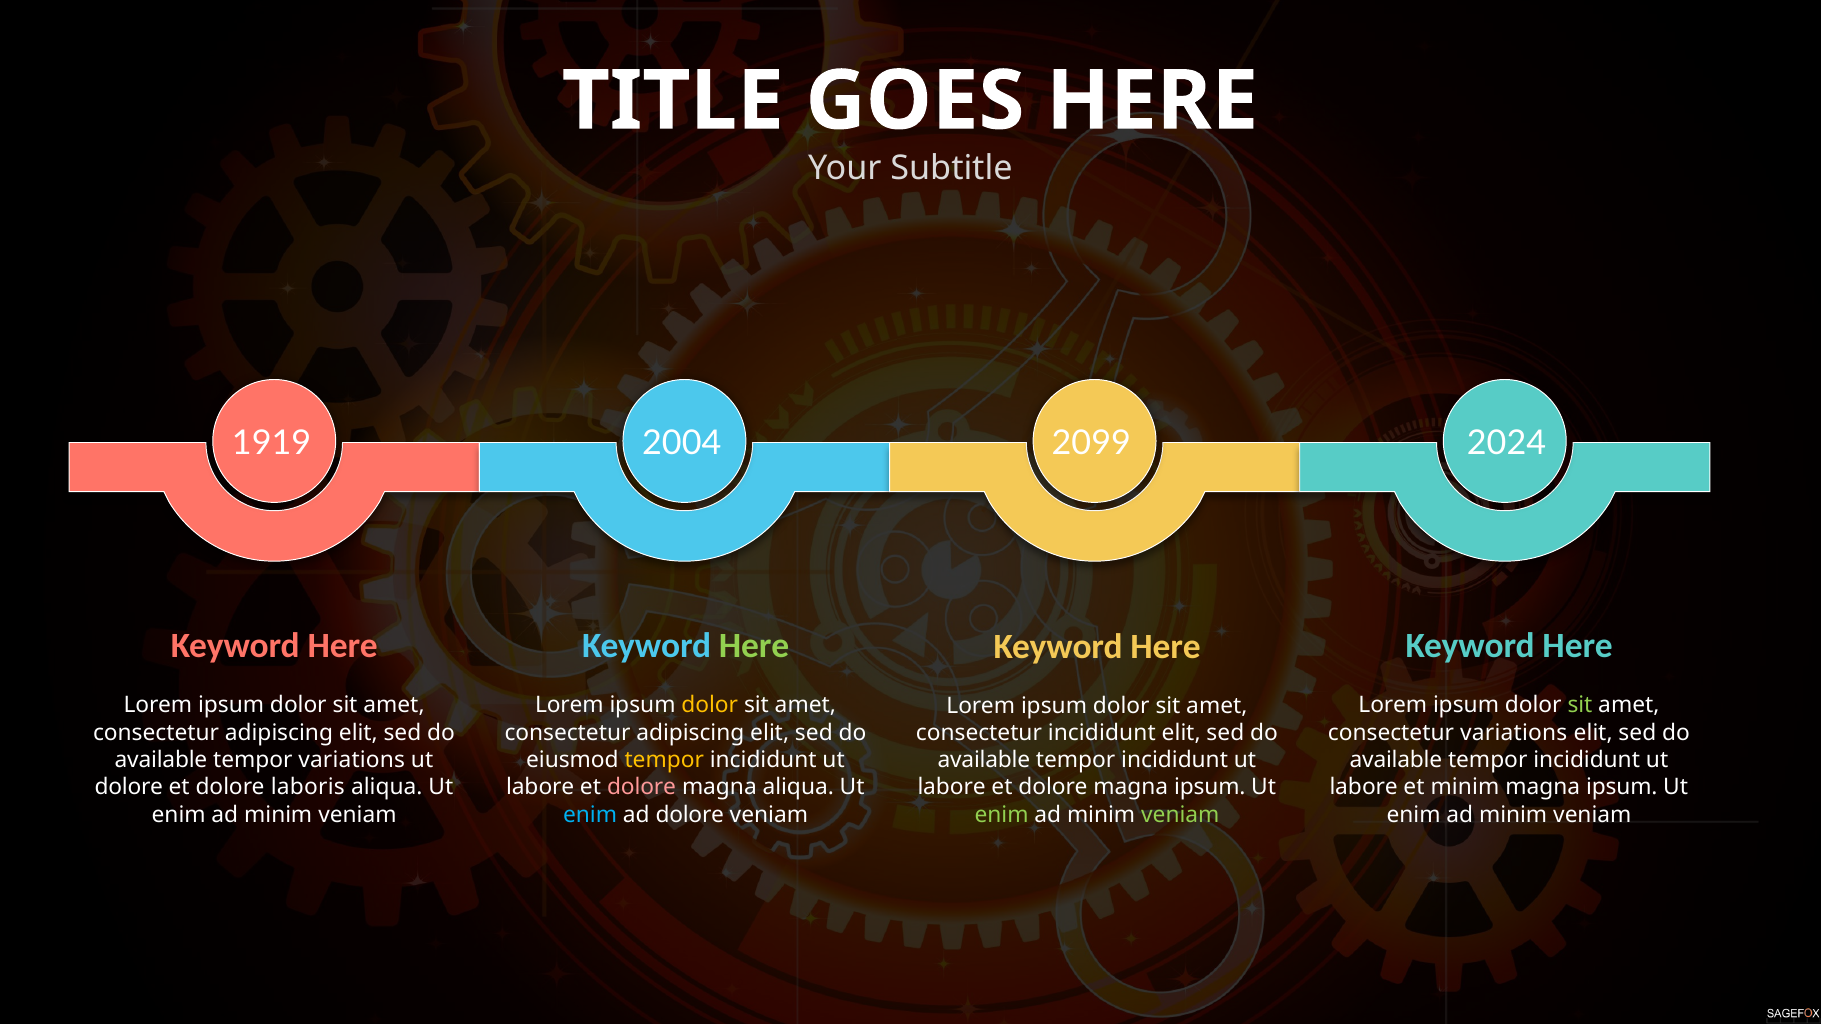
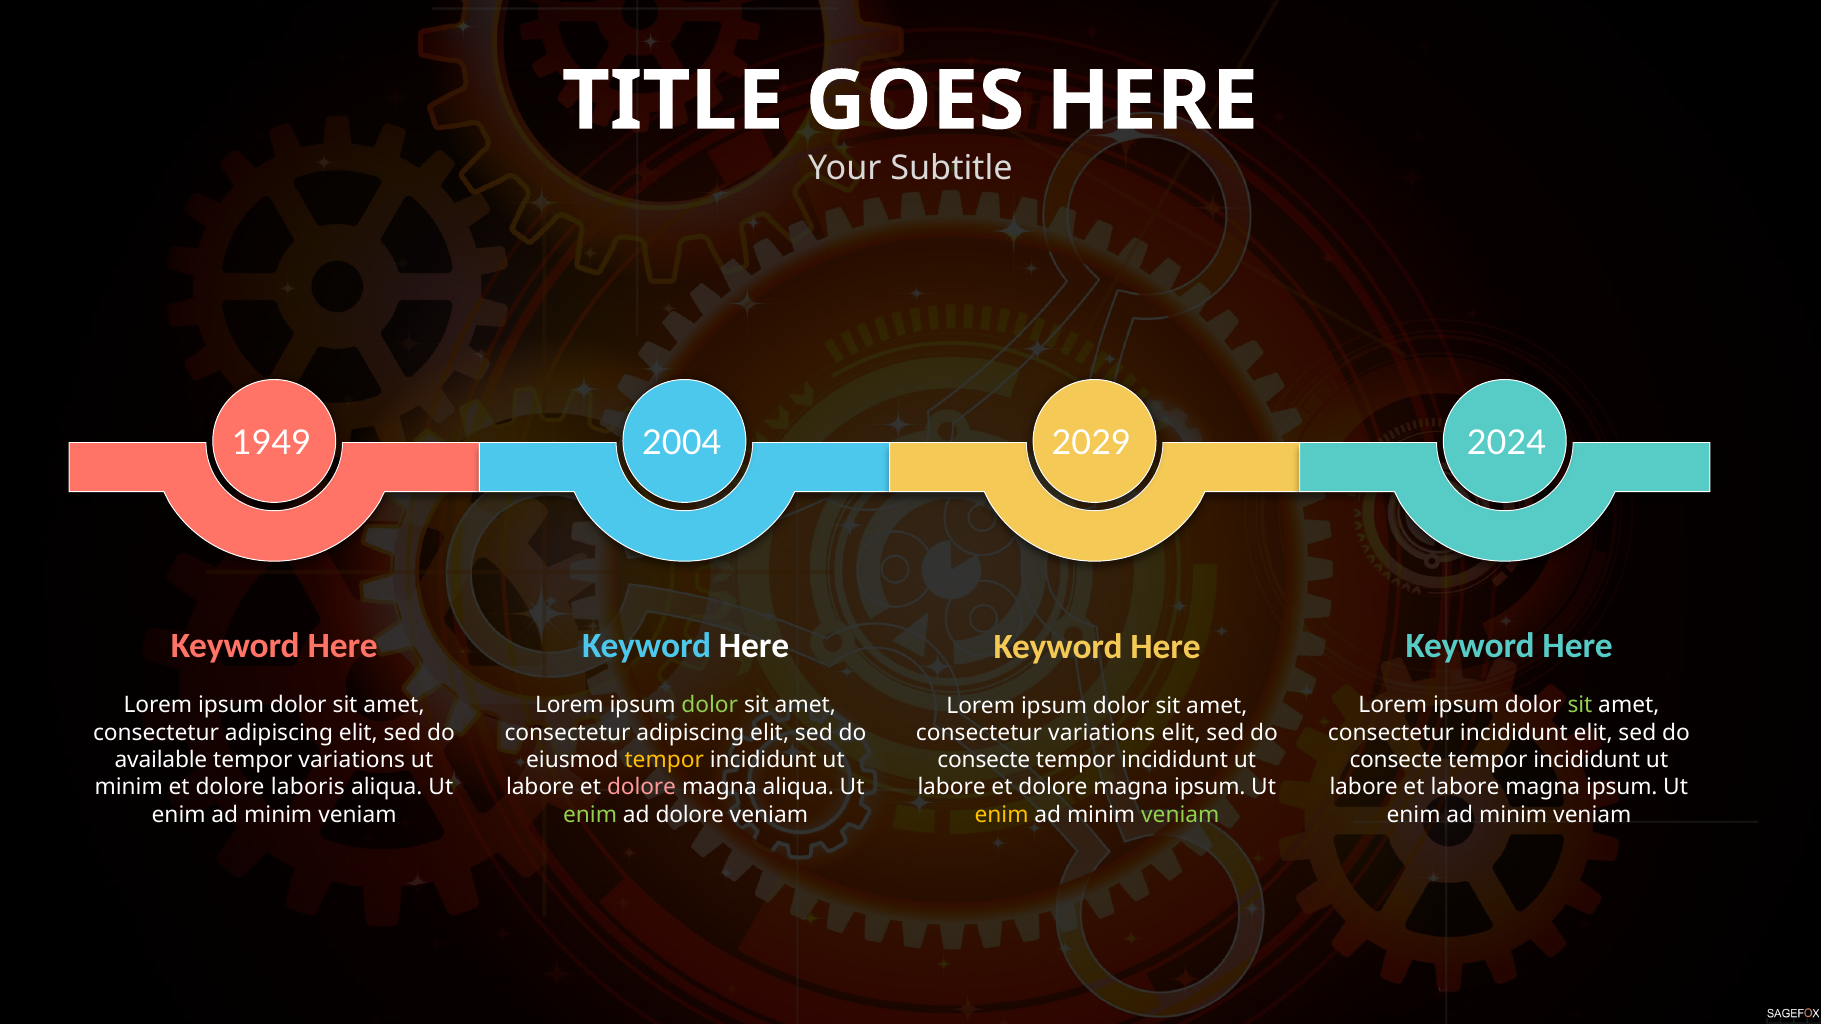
1919: 1919 -> 1949
2099: 2099 -> 2029
Here at (754, 646) colour: light green -> white
dolor at (710, 706) colour: yellow -> light green
consectetur variations: variations -> incididunt
consectetur incididunt: incididunt -> variations
available at (1396, 760): available -> consecte
available at (984, 760): available -> consecte
dolore at (129, 788): dolore -> minim
et minim: minim -> labore
enim at (590, 815) colour: light blue -> light green
enim at (1002, 815) colour: light green -> yellow
